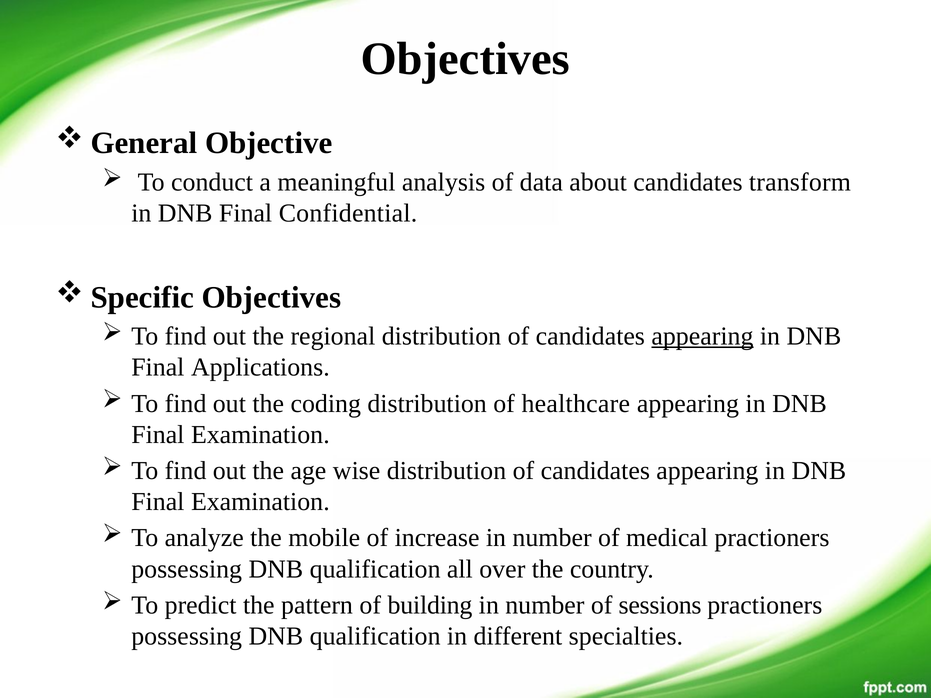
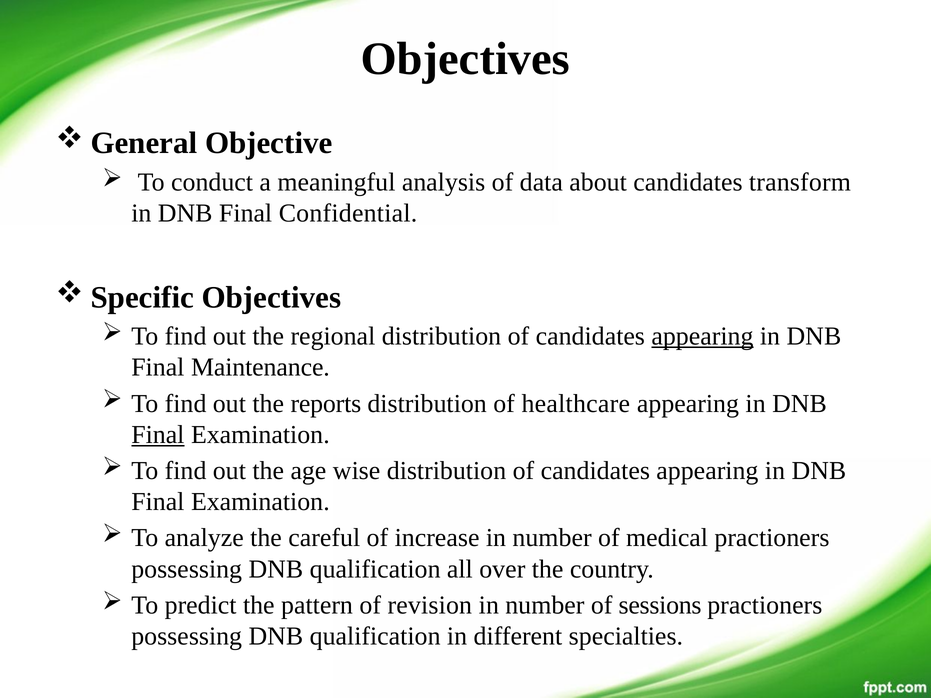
Applications: Applications -> Maintenance
coding: coding -> reports
Final at (158, 435) underline: none -> present
mobile: mobile -> careful
building: building -> revision
